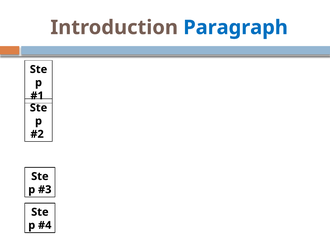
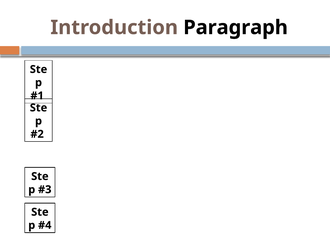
Paragraph colour: blue -> black
